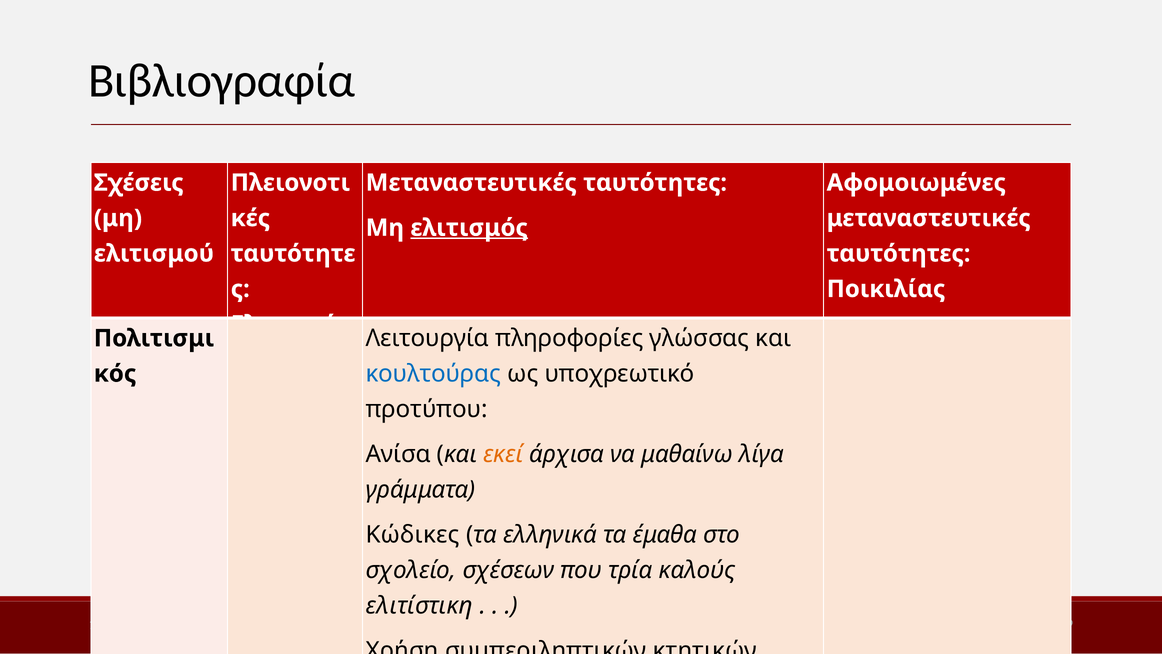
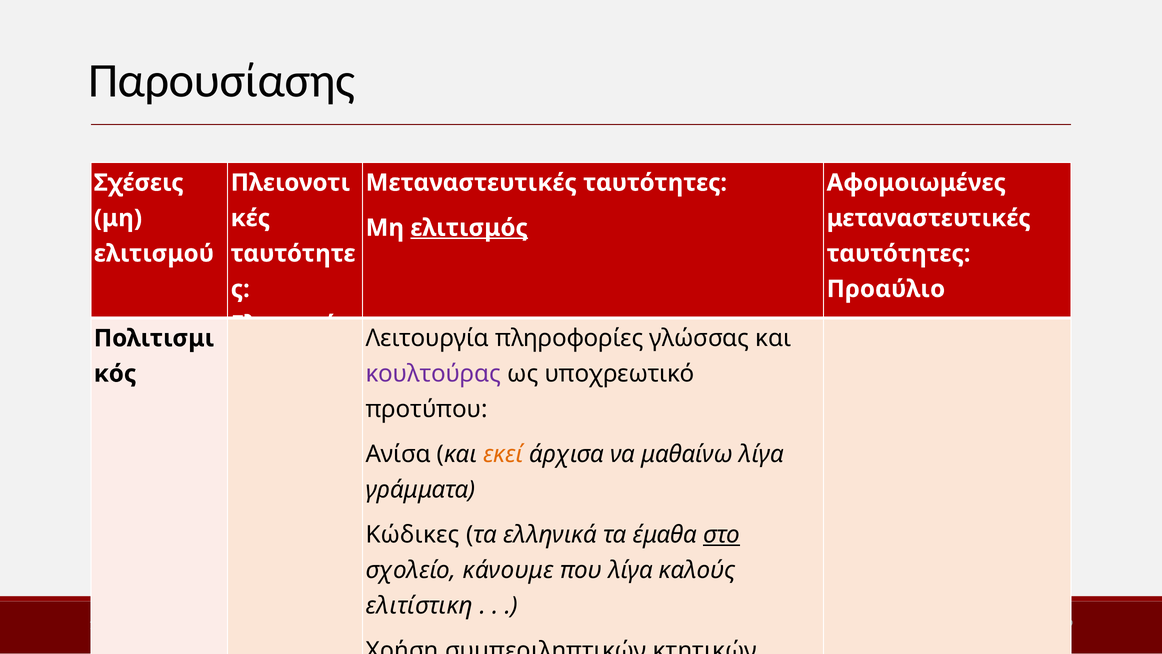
Βιβλιογραφία: Βιβλιογραφία -> Παρουσίασης
Ποικιλίας: Ποικιλίας -> Προαύλιο
κουλτούρας colour: blue -> purple
στο underline: none -> present
σχέσεων: σχέσεων -> κάνουμε
που τρία: τρία -> λίγα
